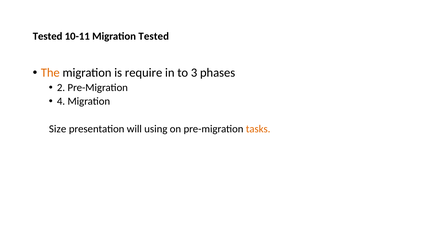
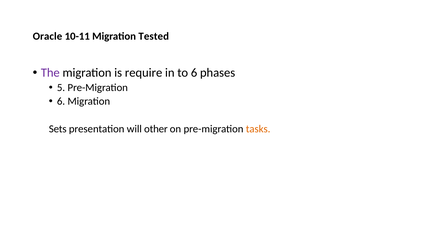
Tested at (48, 36): Tested -> Oracle
The colour: orange -> purple
to 3: 3 -> 6
2: 2 -> 5
4 at (61, 101): 4 -> 6
Size: Size -> Sets
using: using -> other
